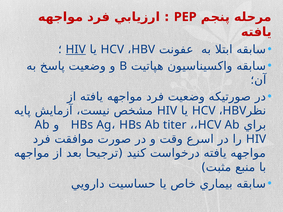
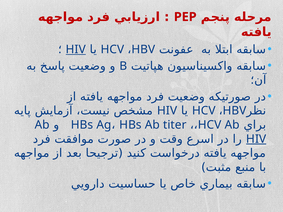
HIV at (256, 139) underline: none -> present
